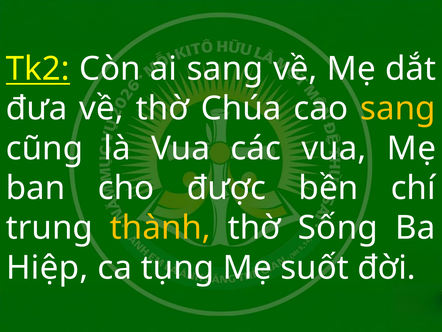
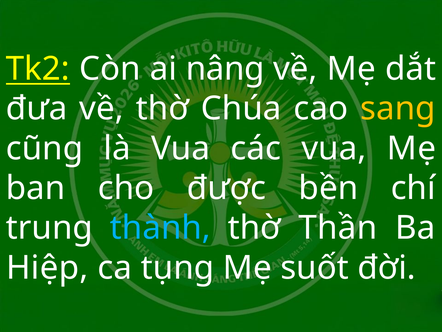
ai sang: sang -> nâng
thành colour: yellow -> light blue
Sống: Sống -> Thần
